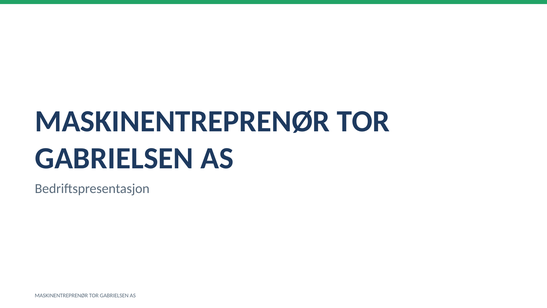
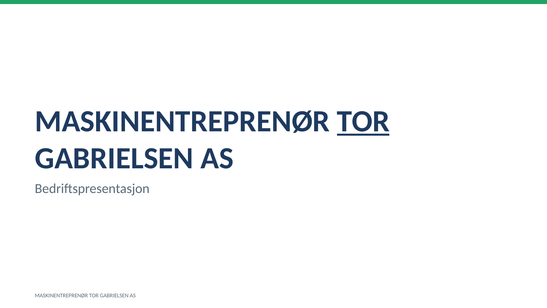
TOR at (363, 121) underline: none -> present
